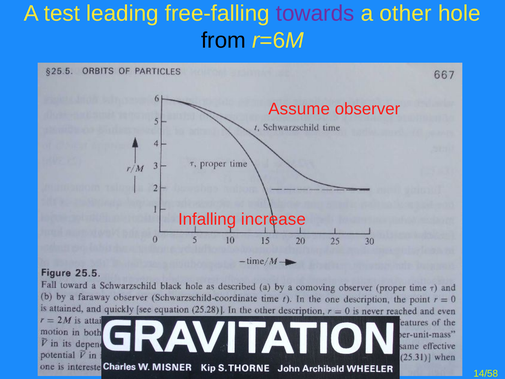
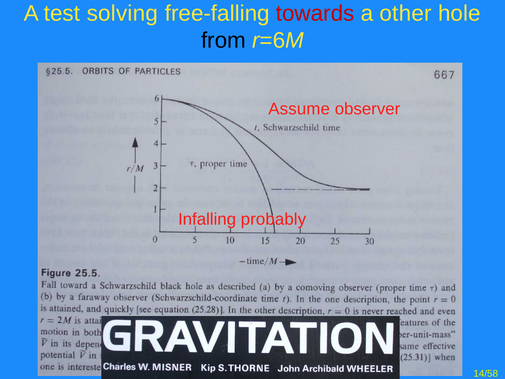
leading: leading -> solving
towards colour: purple -> red
increase: increase -> probably
